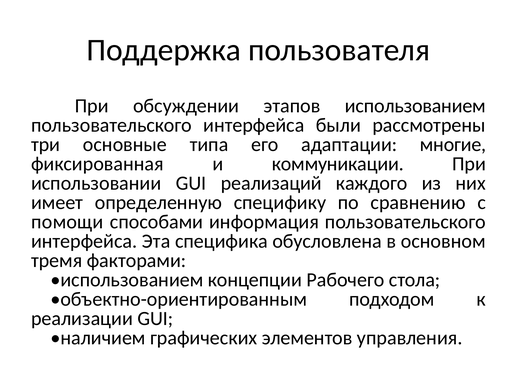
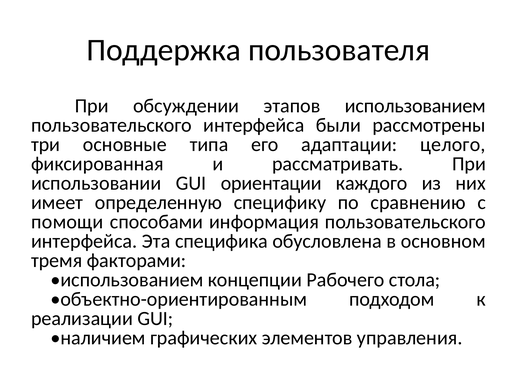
многие: многие -> целого
коммуникации: коммуникации -> рассматривать
реализаций: реализаций -> ориентации
